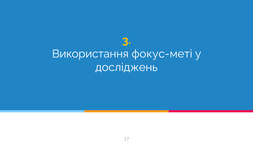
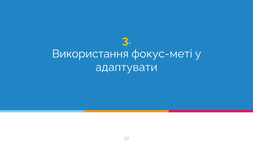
досліджень: досліджень -> адаптувати
